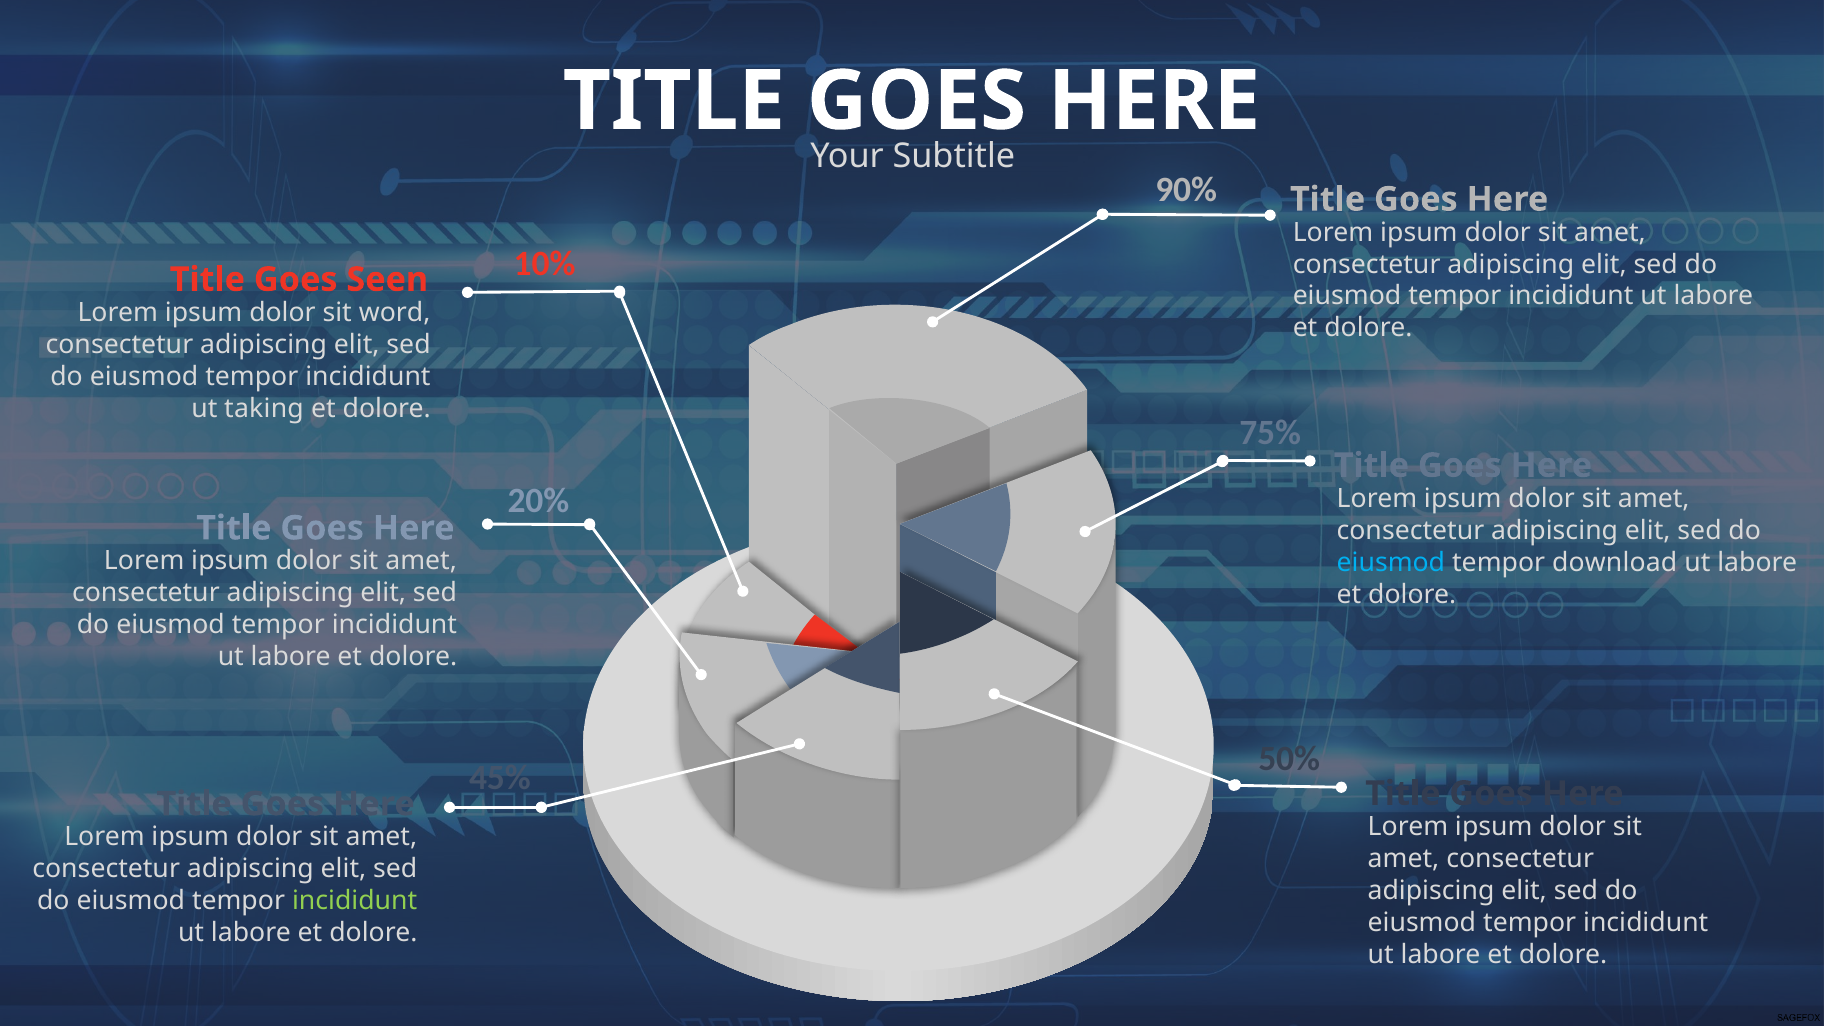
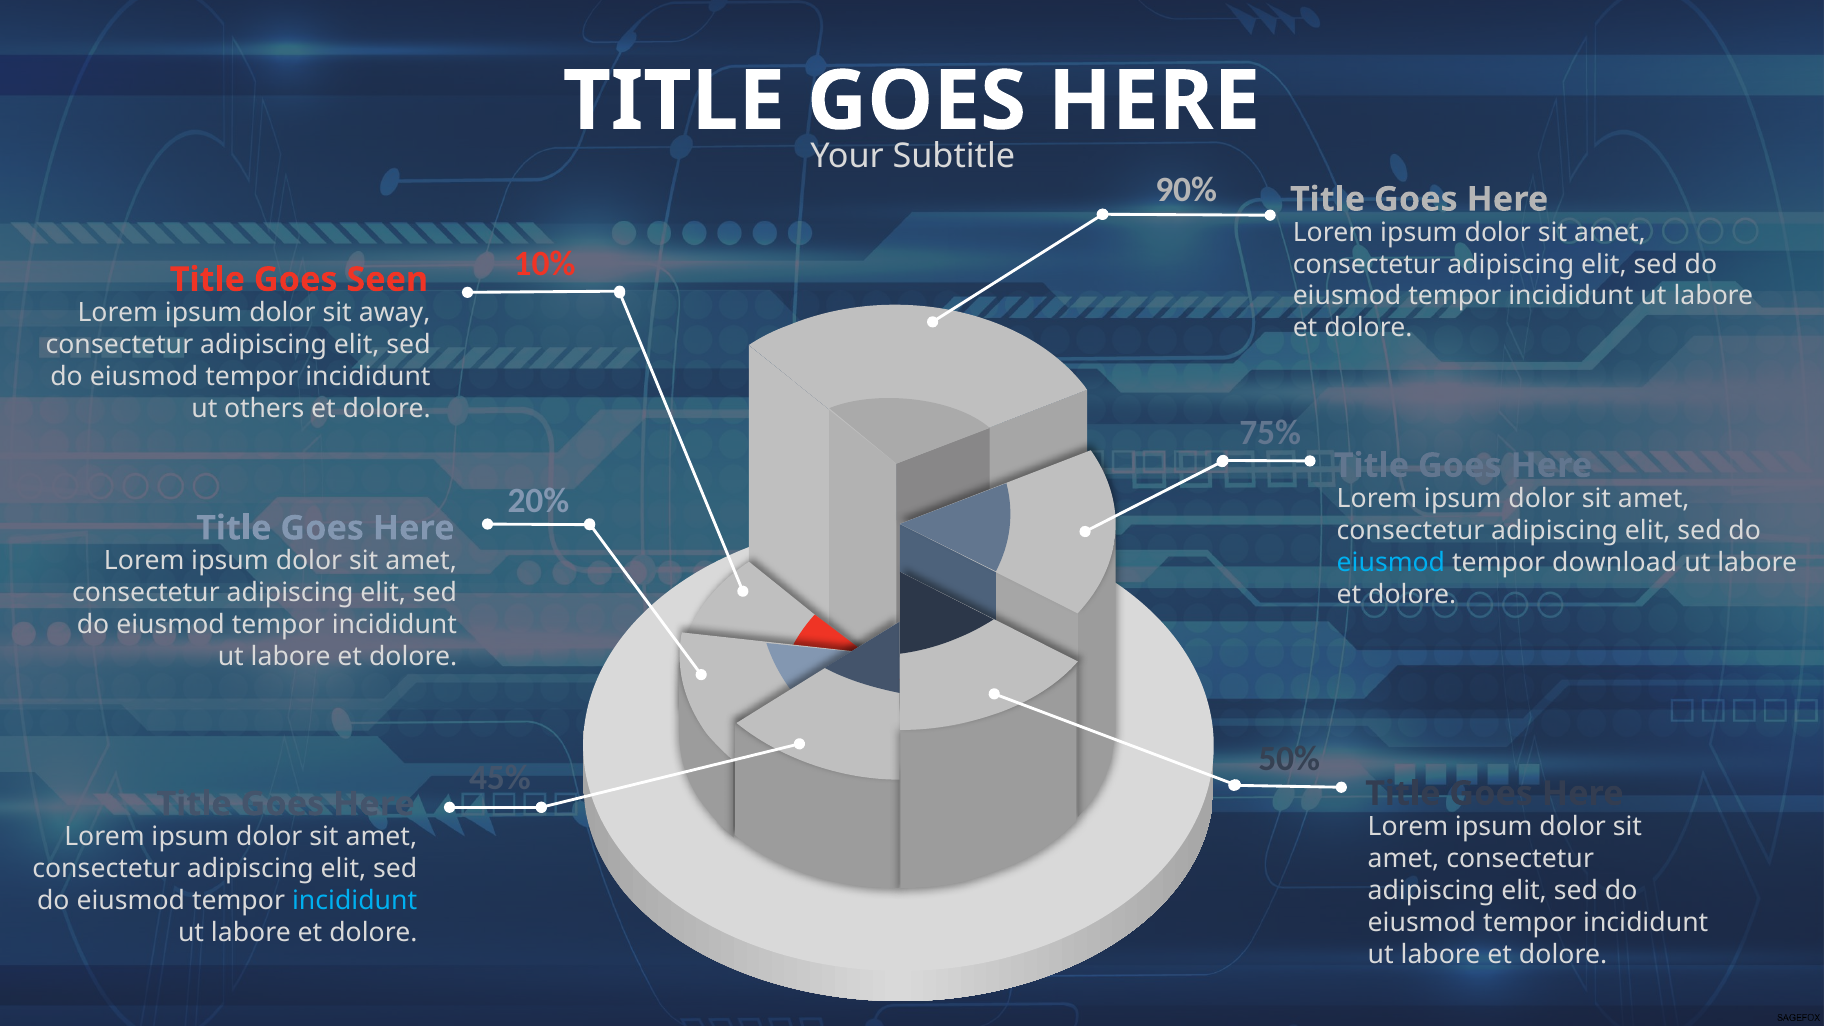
word: word -> away
taking: taking -> others
incididunt at (355, 901) colour: light green -> light blue
